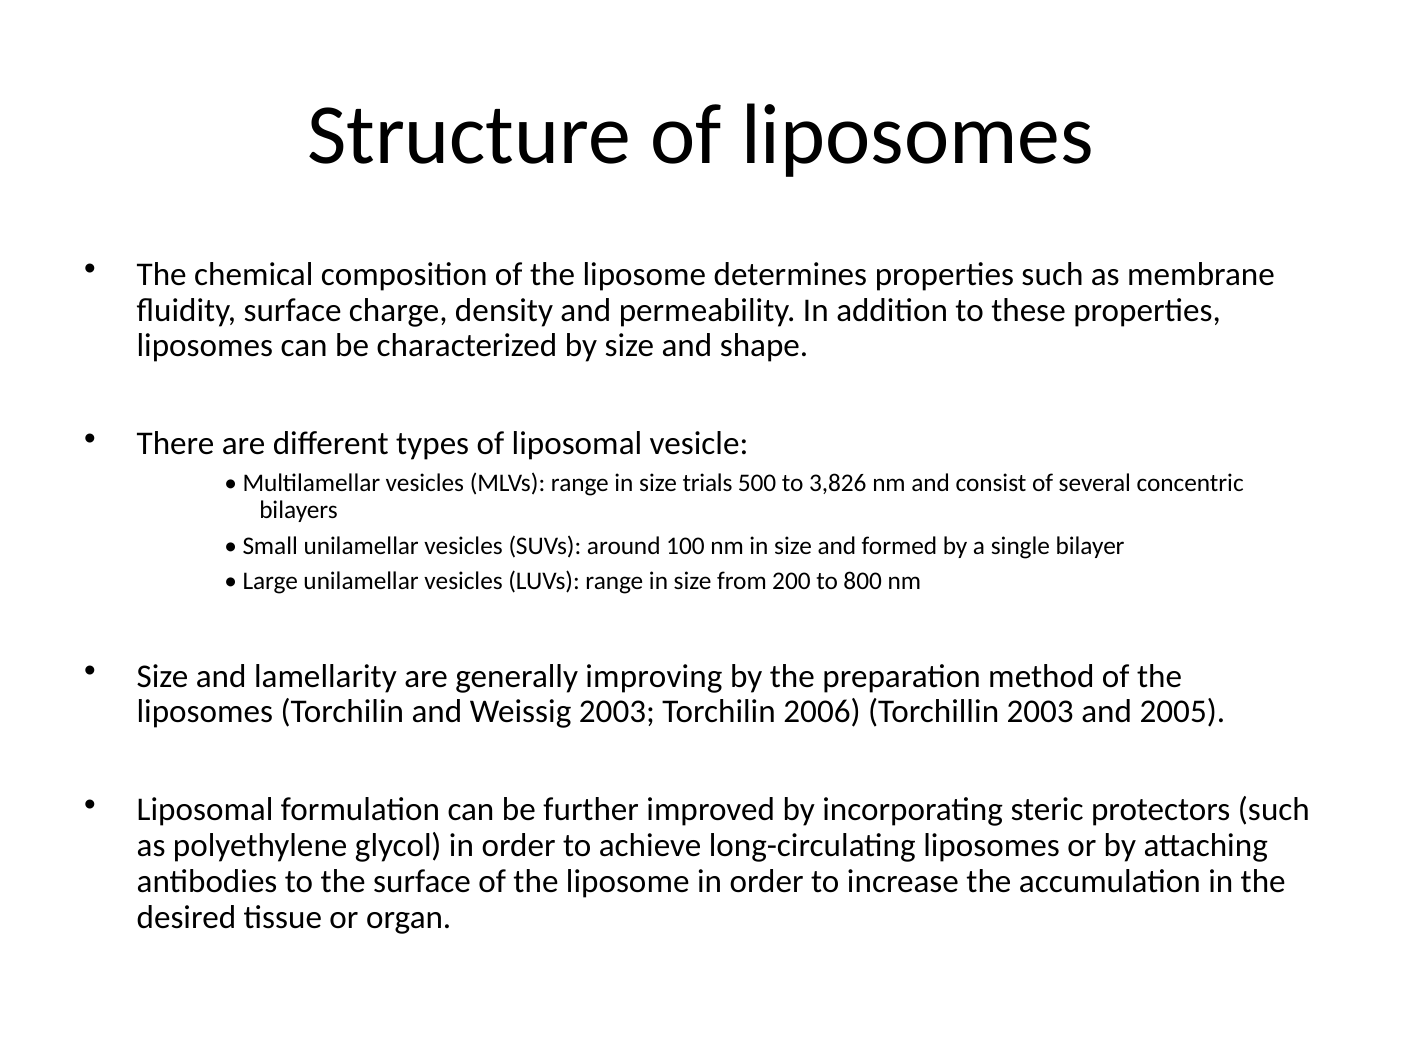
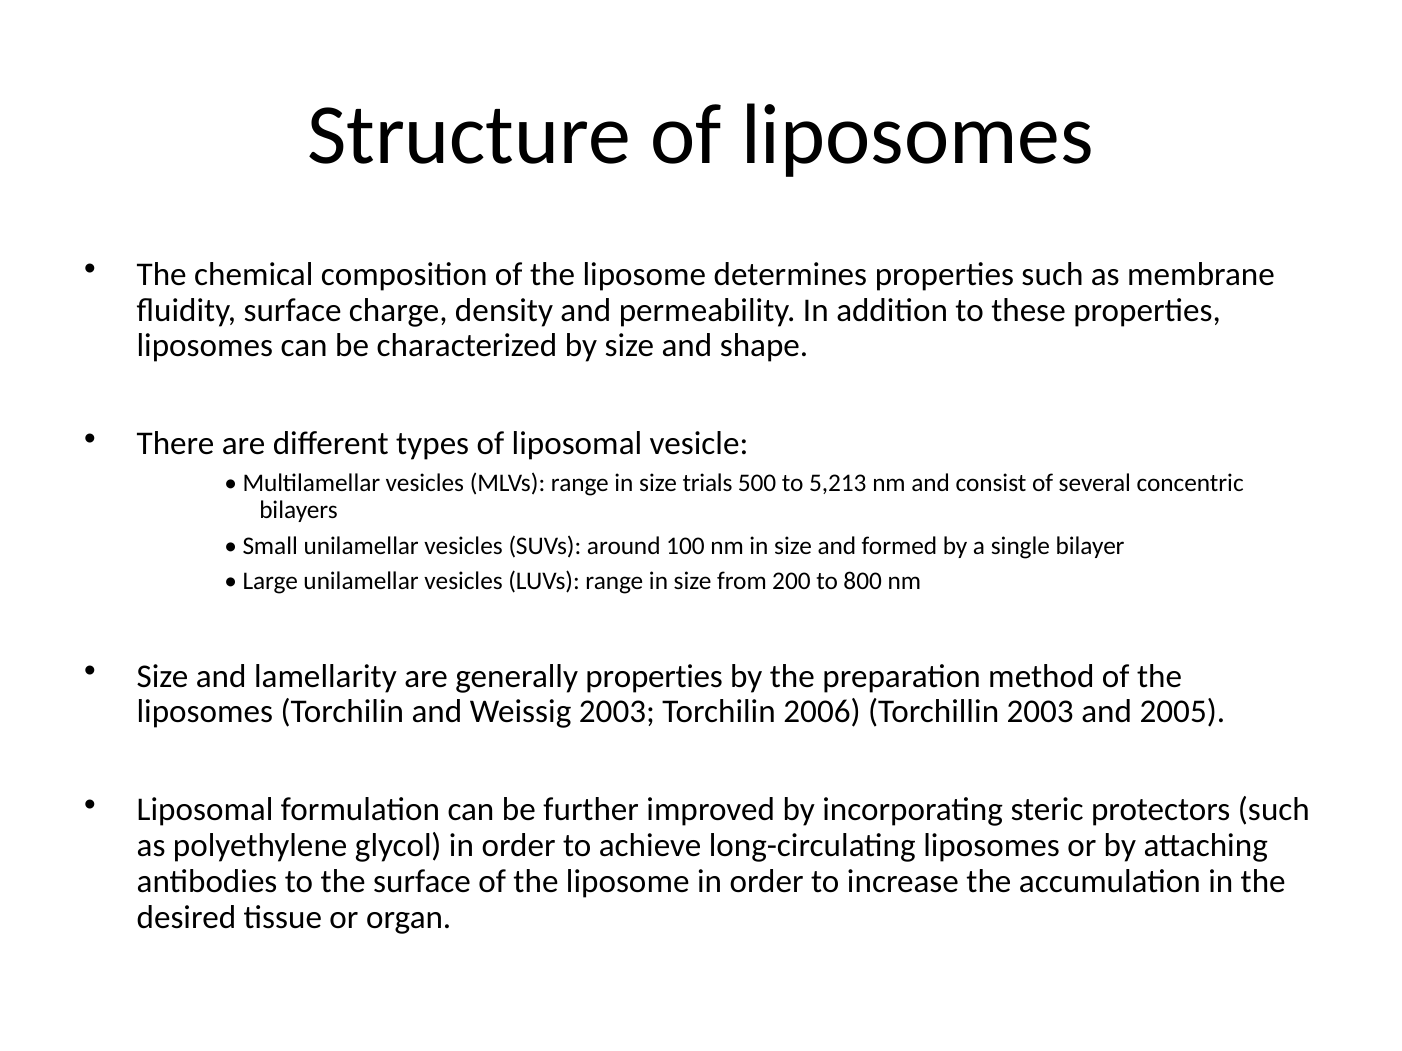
3,826: 3,826 -> 5,213
generally improving: improving -> properties
